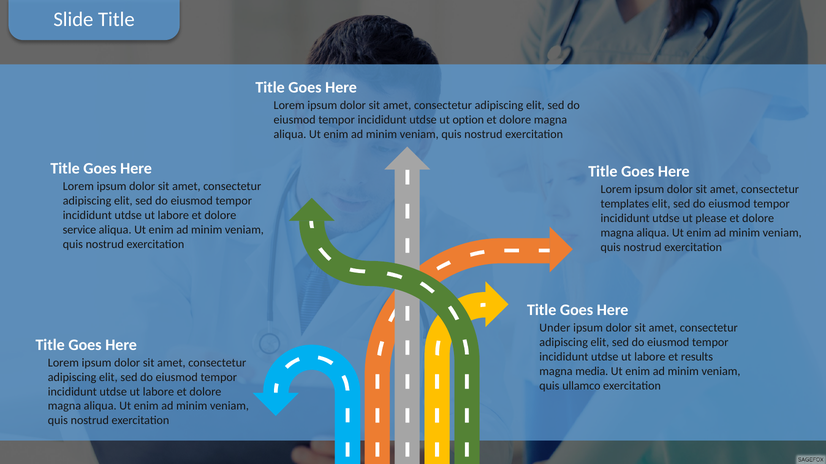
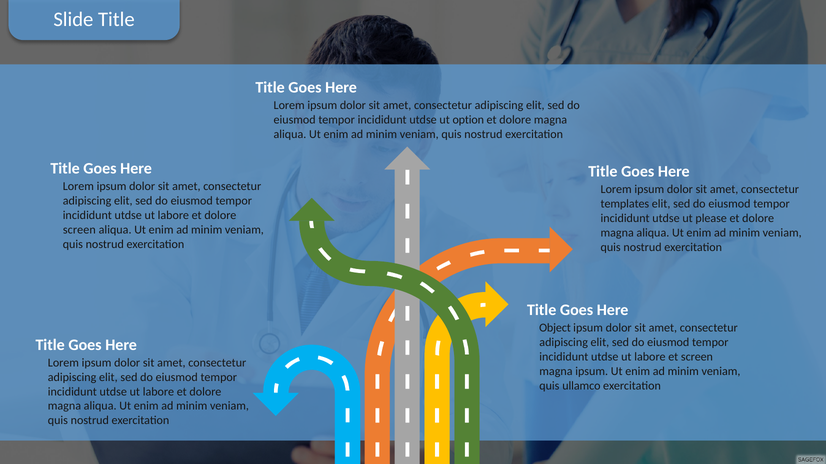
service at (79, 230): service -> screen
Under: Under -> Object
et results: results -> screen
magna media: media -> ipsum
